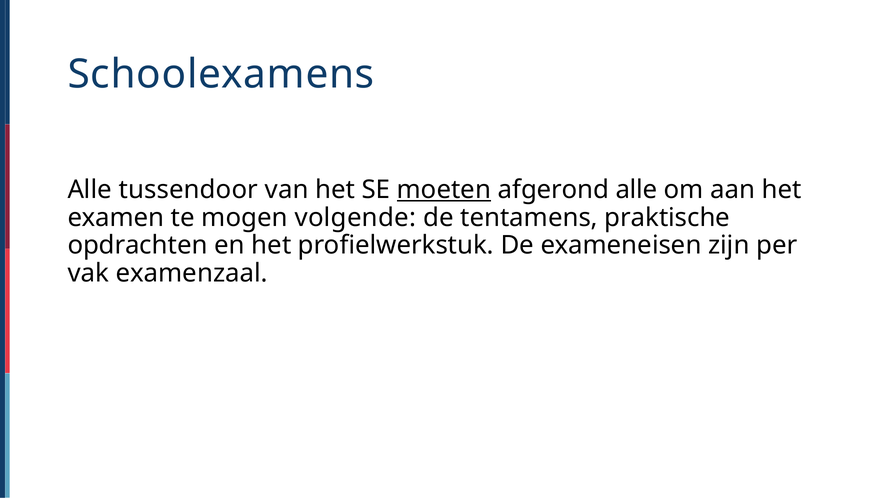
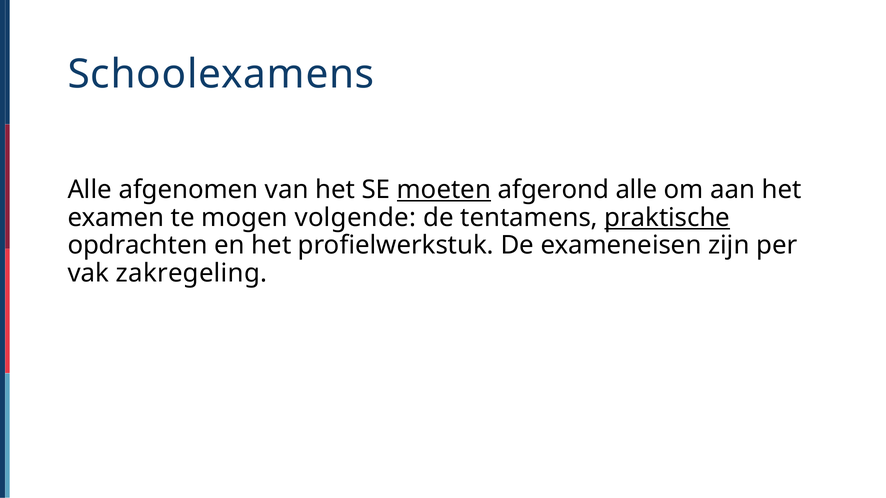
tussendoor: tussendoor -> afgenomen
praktische underline: none -> present
examenzaal: examenzaal -> zakregeling
